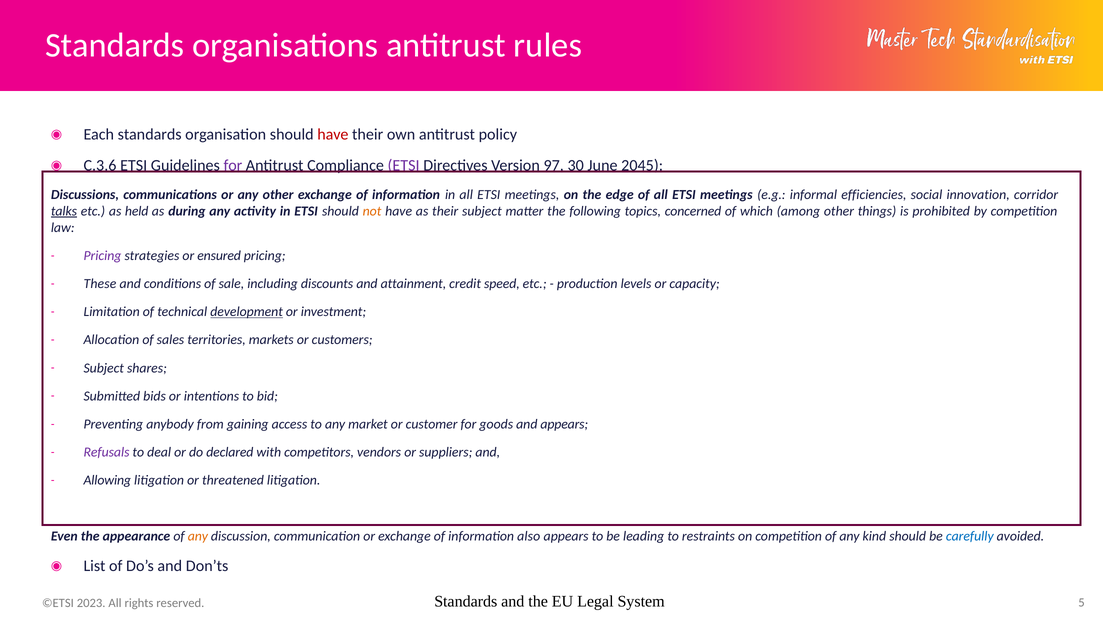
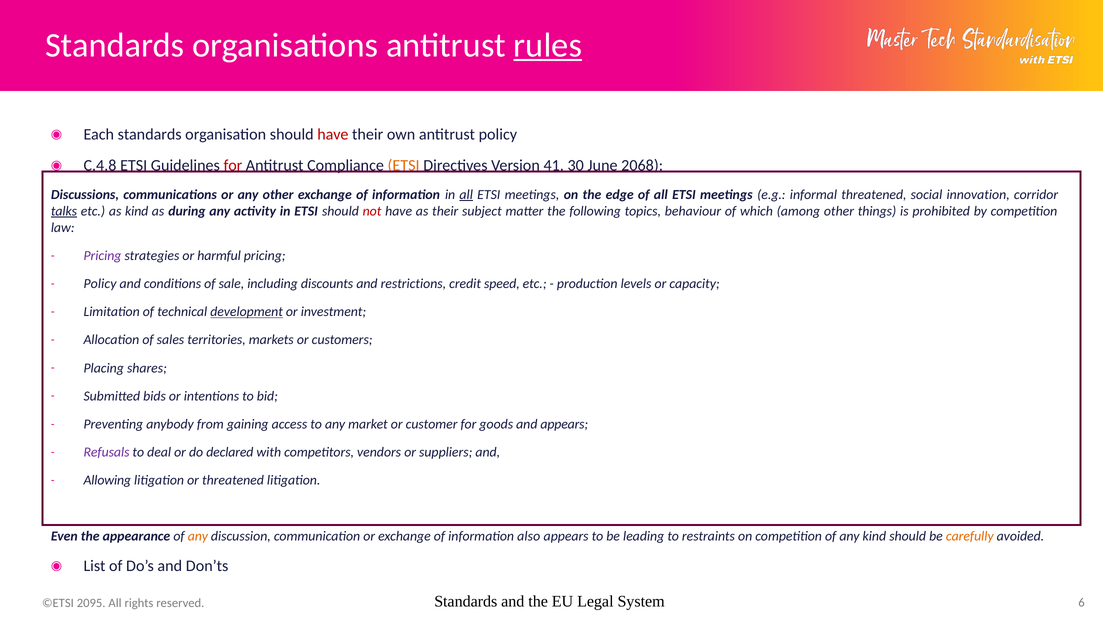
rules underline: none -> present
C.3.6: C.3.6 -> C.4.8
for at (233, 165) colour: purple -> red
ETSI at (404, 165) colour: purple -> orange
97: 97 -> 41
2045: 2045 -> 2068
all at (466, 194) underline: none -> present
informal efficiencies: efficiencies -> threatened
as held: held -> kind
not colour: orange -> red
concerned: concerned -> behaviour
ensured: ensured -> harmful
These at (100, 284): These -> Policy
attainment: attainment -> restrictions
Subject at (104, 368): Subject -> Placing
carefully colour: blue -> orange
2023: 2023 -> 2095
5: 5 -> 6
